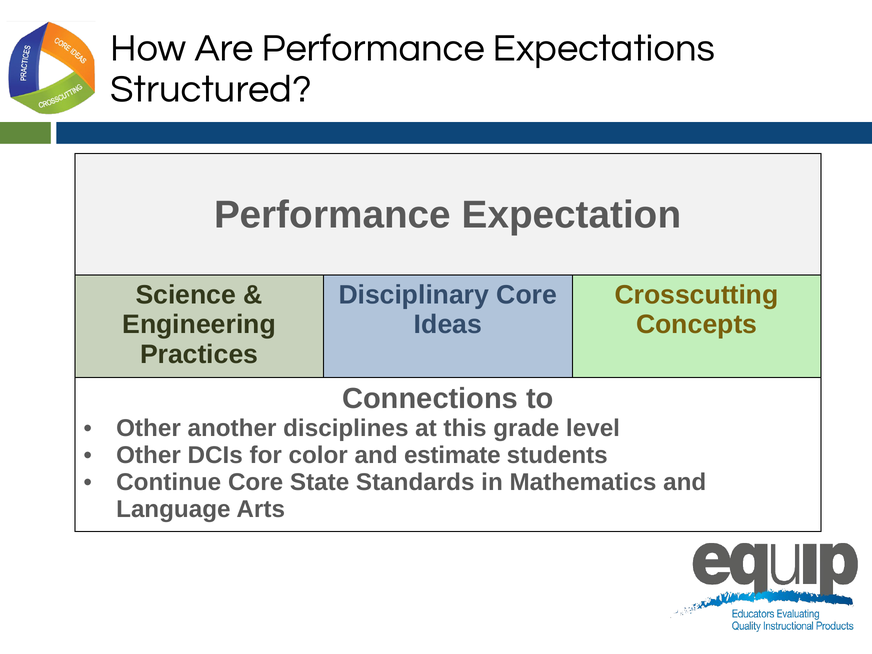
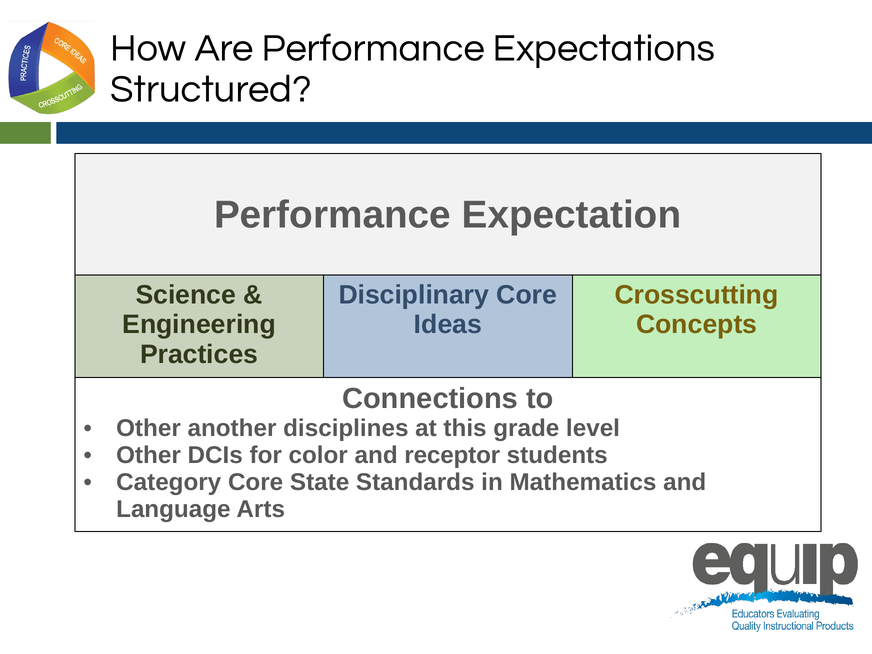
estimate: estimate -> receptor
Continue: Continue -> Category
